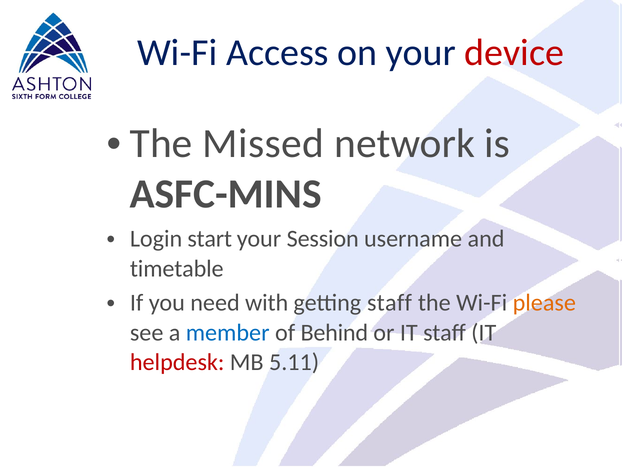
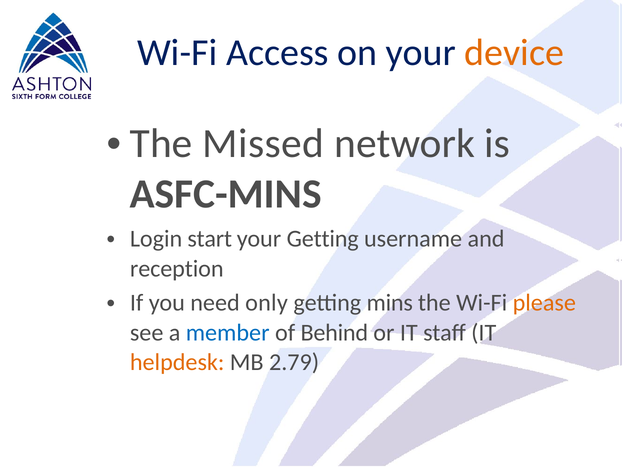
device colour: red -> orange
your Session: Session -> Getting
timetable: timetable -> reception
with: with -> only
getting staff: staff -> mins
helpdesk colour: red -> orange
5.11: 5.11 -> 2.79
